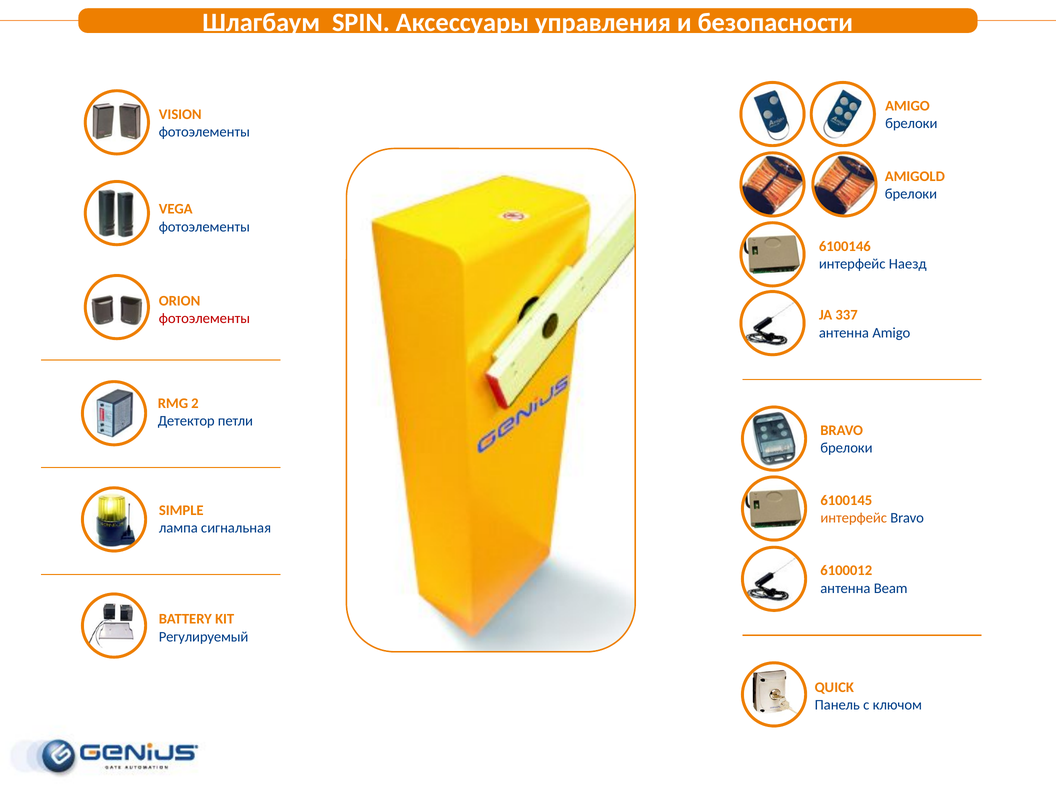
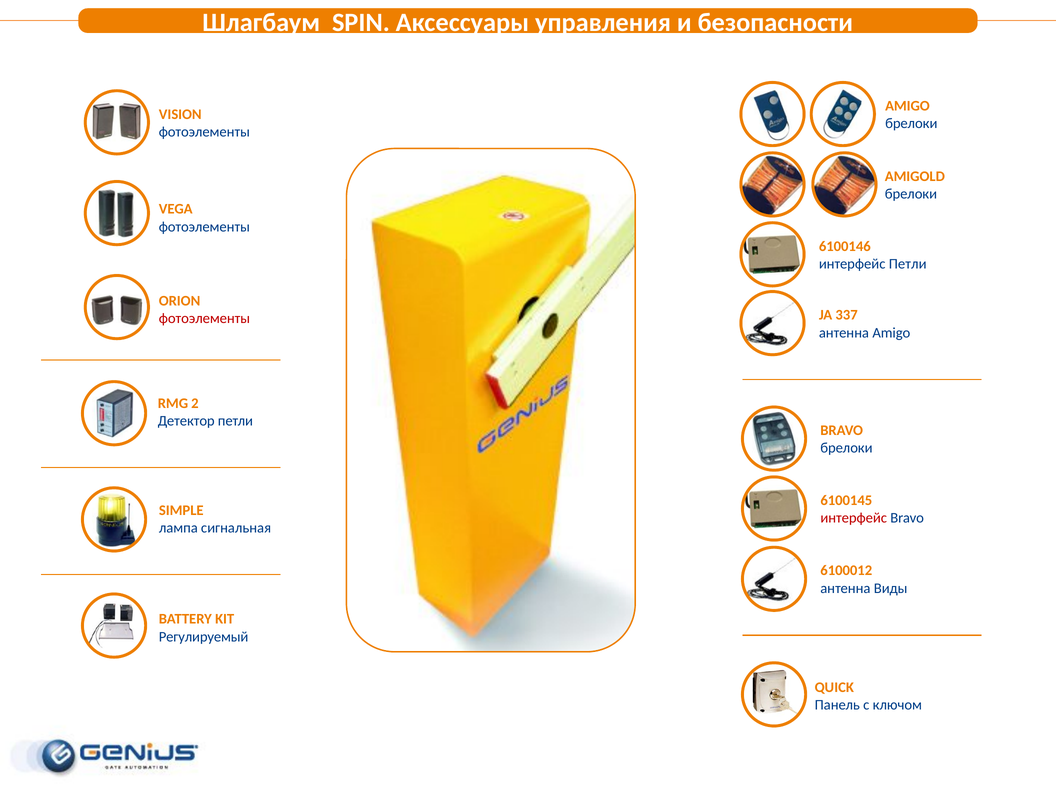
интерфейс Наезд: Наезд -> Петли
интерфейс at (854, 518) colour: orange -> red
Beam: Beam -> Виды
